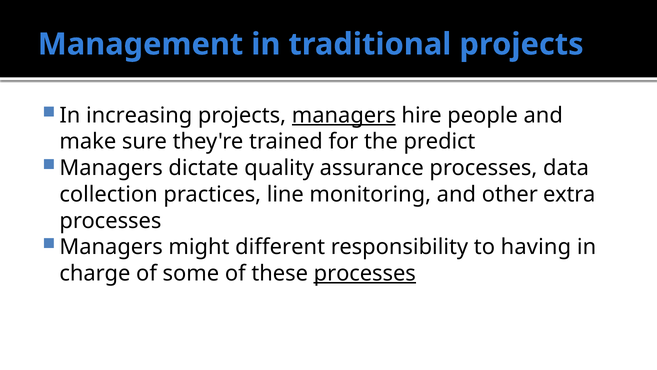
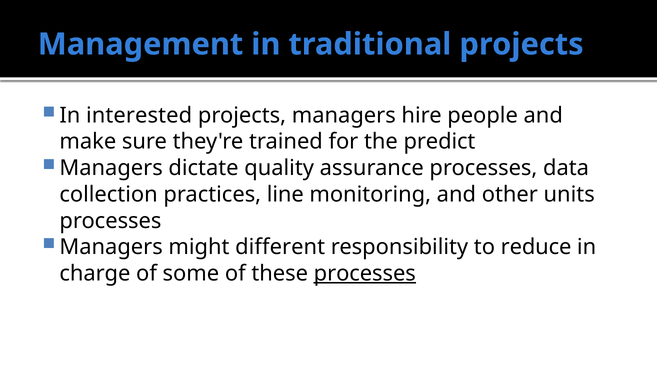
increasing: increasing -> interested
managers at (344, 115) underline: present -> none
extra: extra -> units
having: having -> reduce
